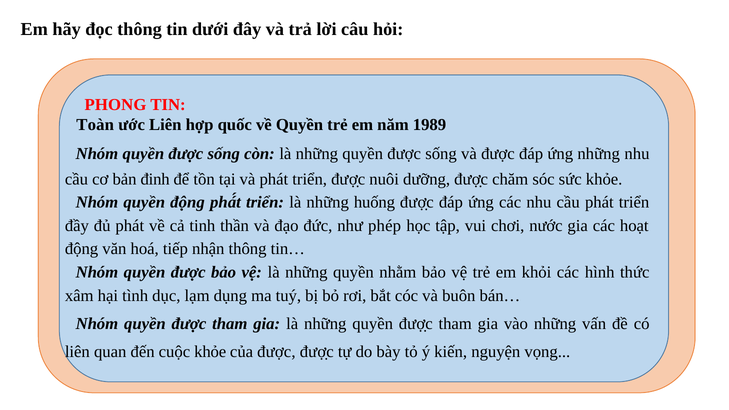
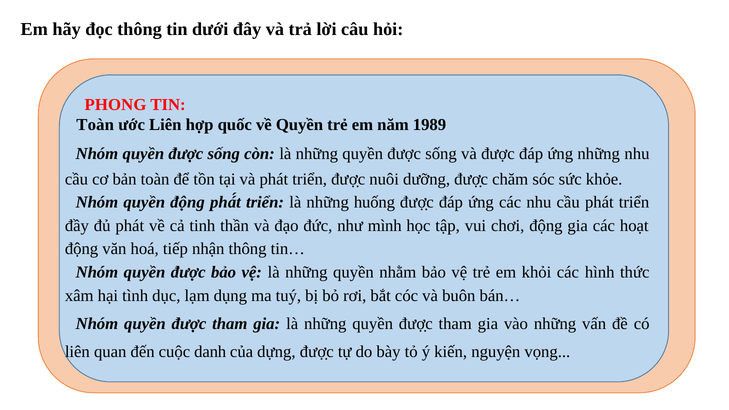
bản đinh: đinh -> toàn
phép: phép -> mình
chơi nước: nước -> động
cuộc khỏe: khỏe -> danh
của được: được -> dựng
